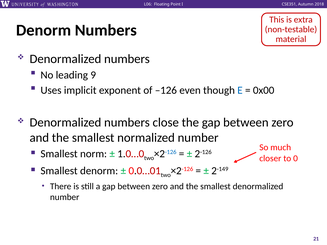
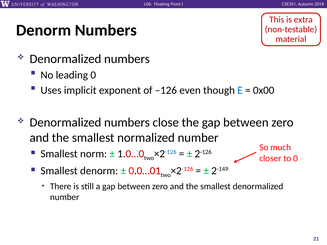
leading 9: 9 -> 0
